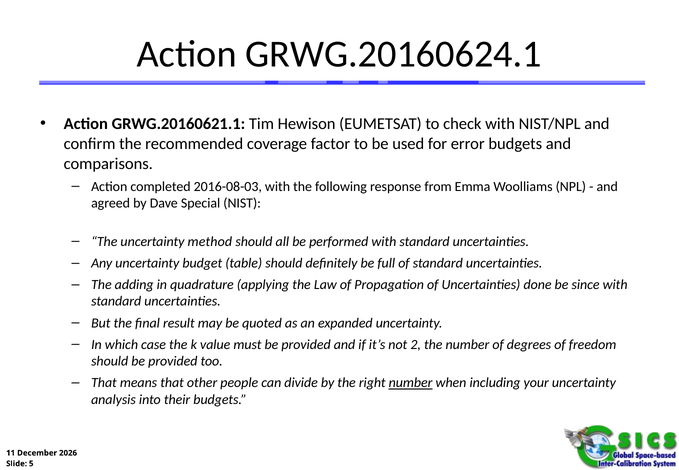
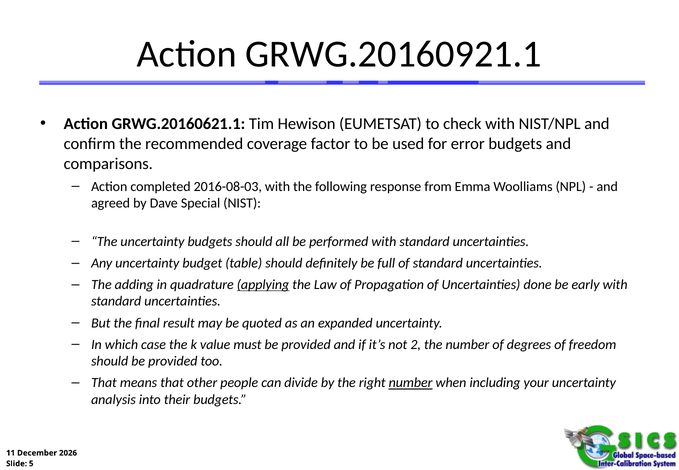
GRWG.20160624.1: GRWG.20160624.1 -> GRWG.20160921.1
uncertainty method: method -> budgets
applying underline: none -> present
since: since -> early
